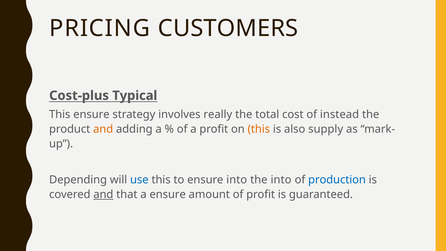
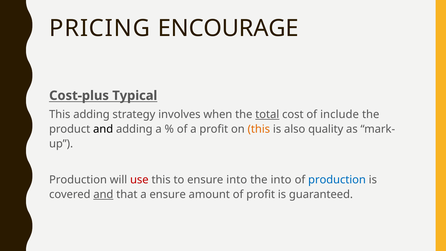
CUSTOMERS: CUSTOMERS -> ENCOURAGE
This ensure: ensure -> adding
really: really -> when
total underline: none -> present
instead: instead -> include
and at (103, 129) colour: orange -> black
supply: supply -> quality
Depending at (78, 180): Depending -> Production
use colour: blue -> red
